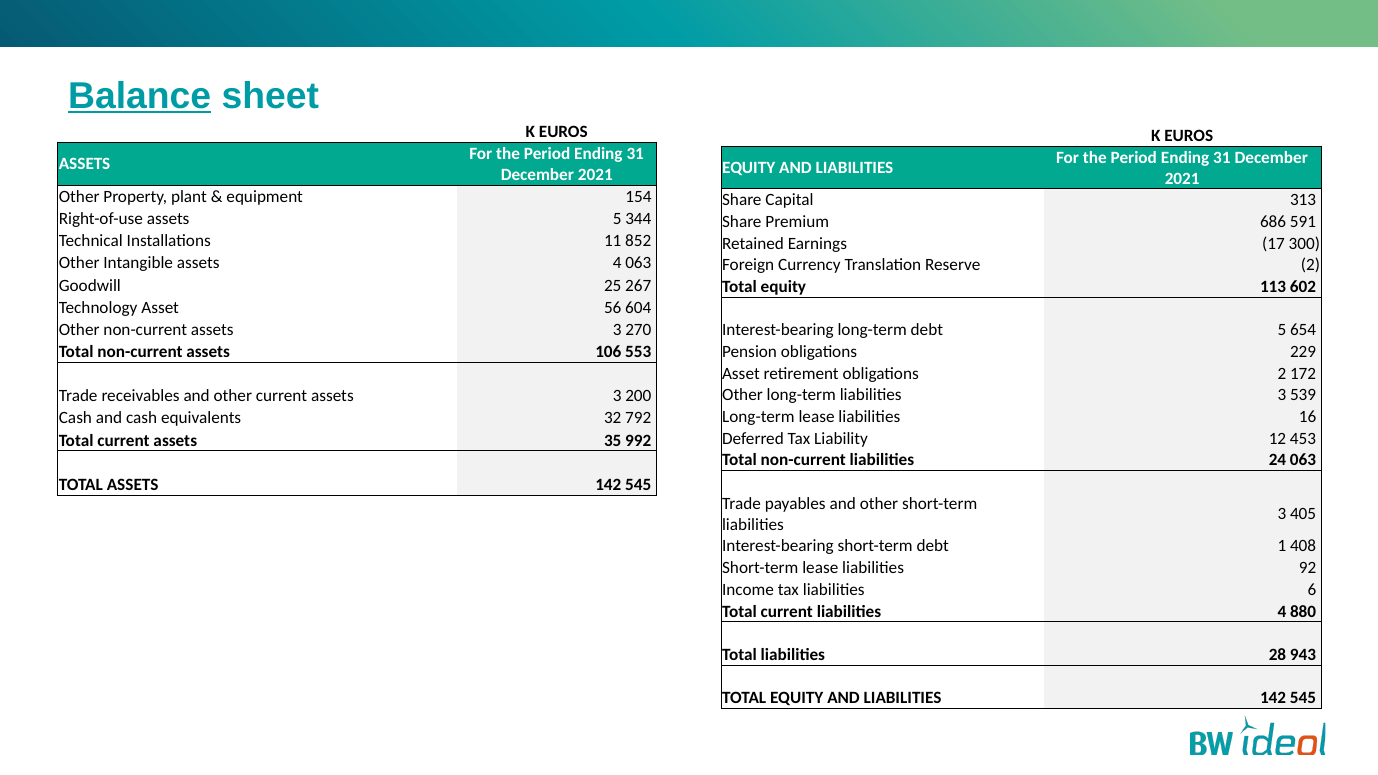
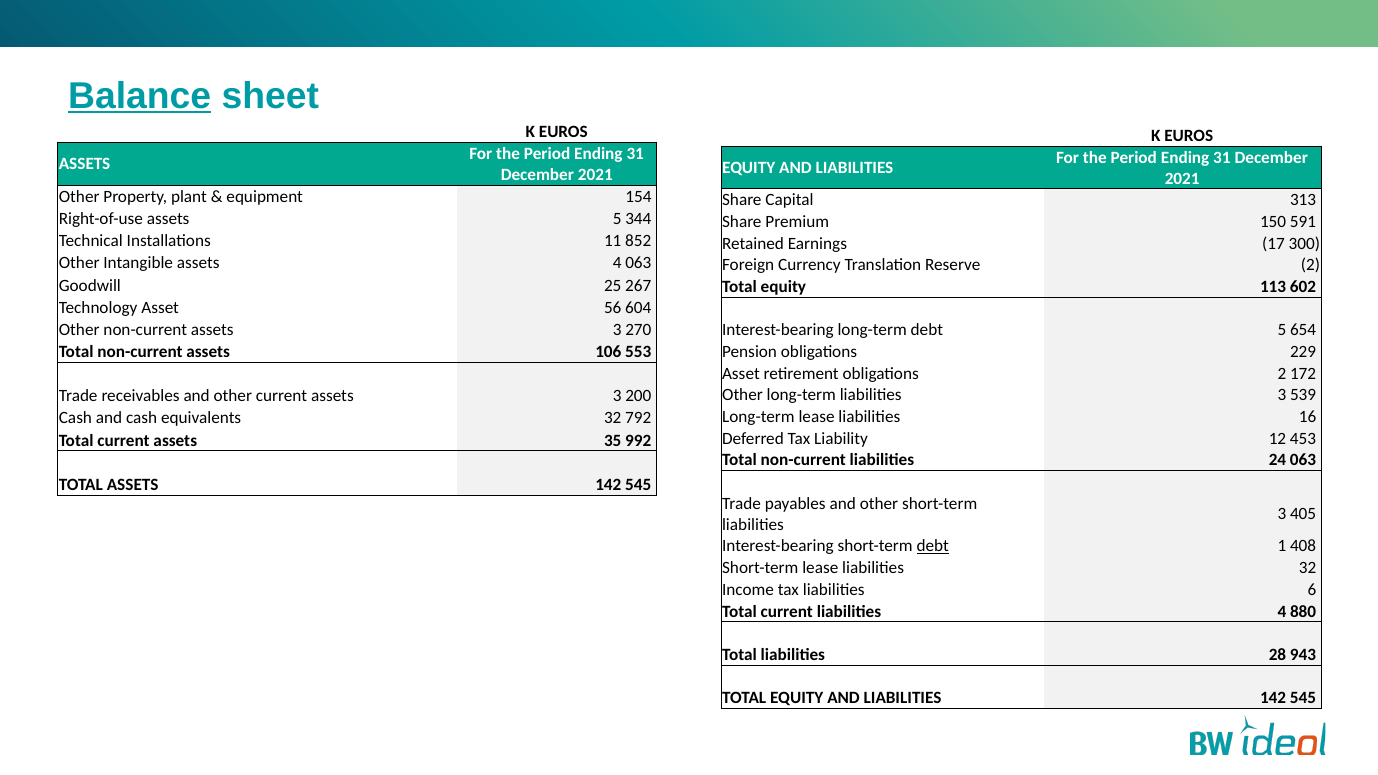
686: 686 -> 150
debt at (933, 546) underline: none -> present
liabilities 92: 92 -> 32
